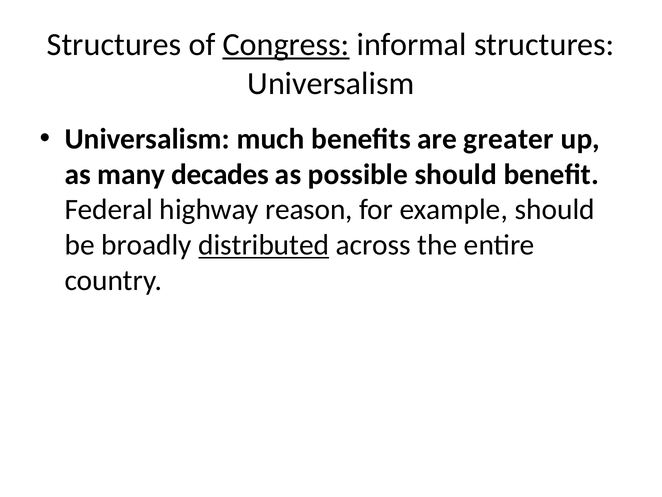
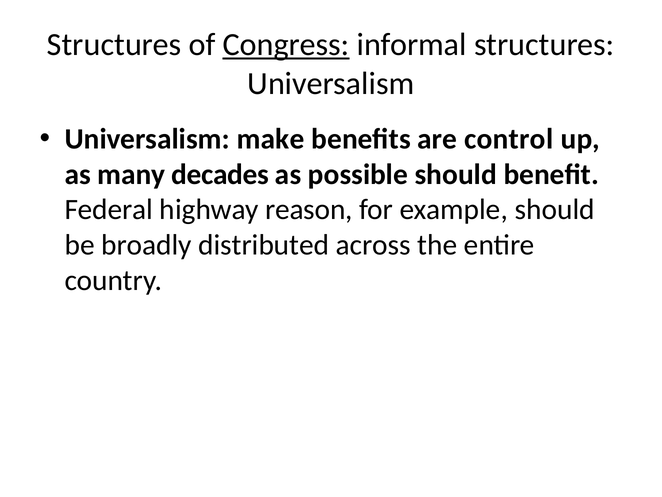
much: much -> make
greater: greater -> control
distributed underline: present -> none
